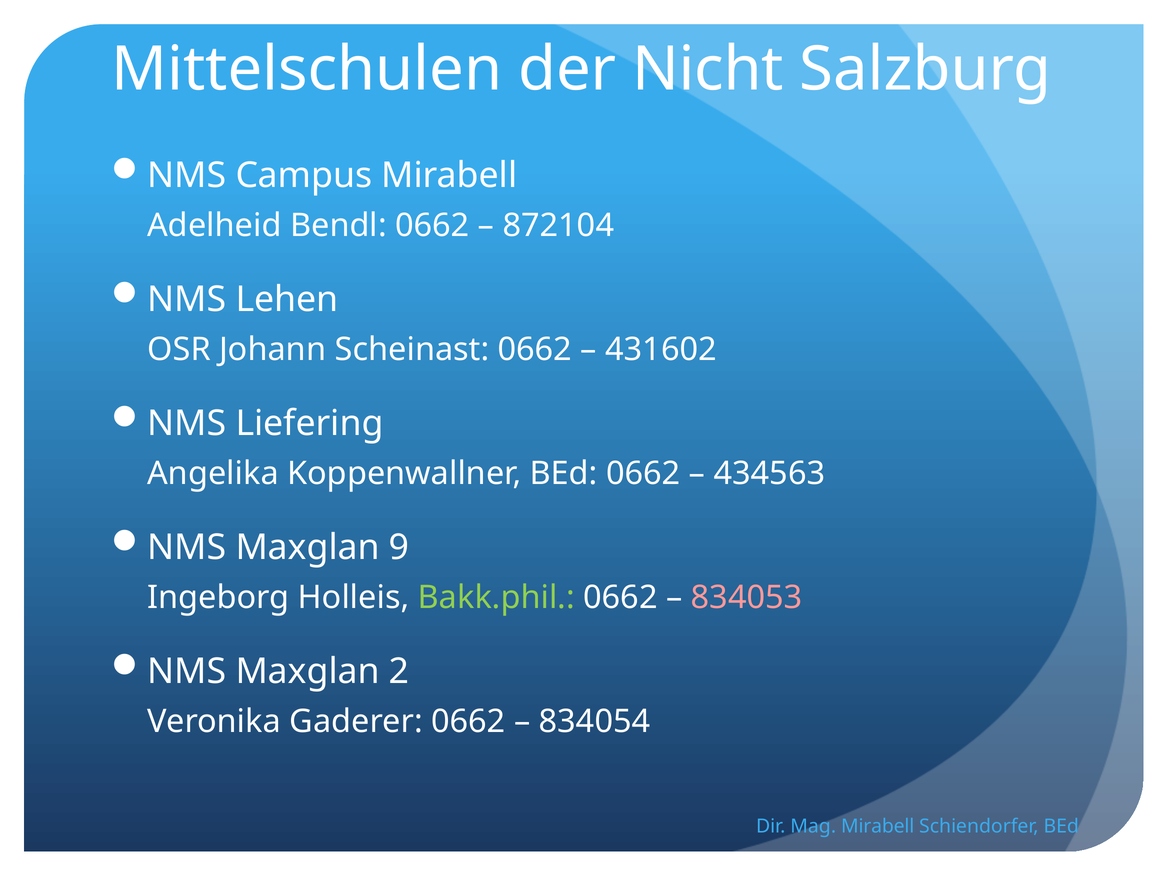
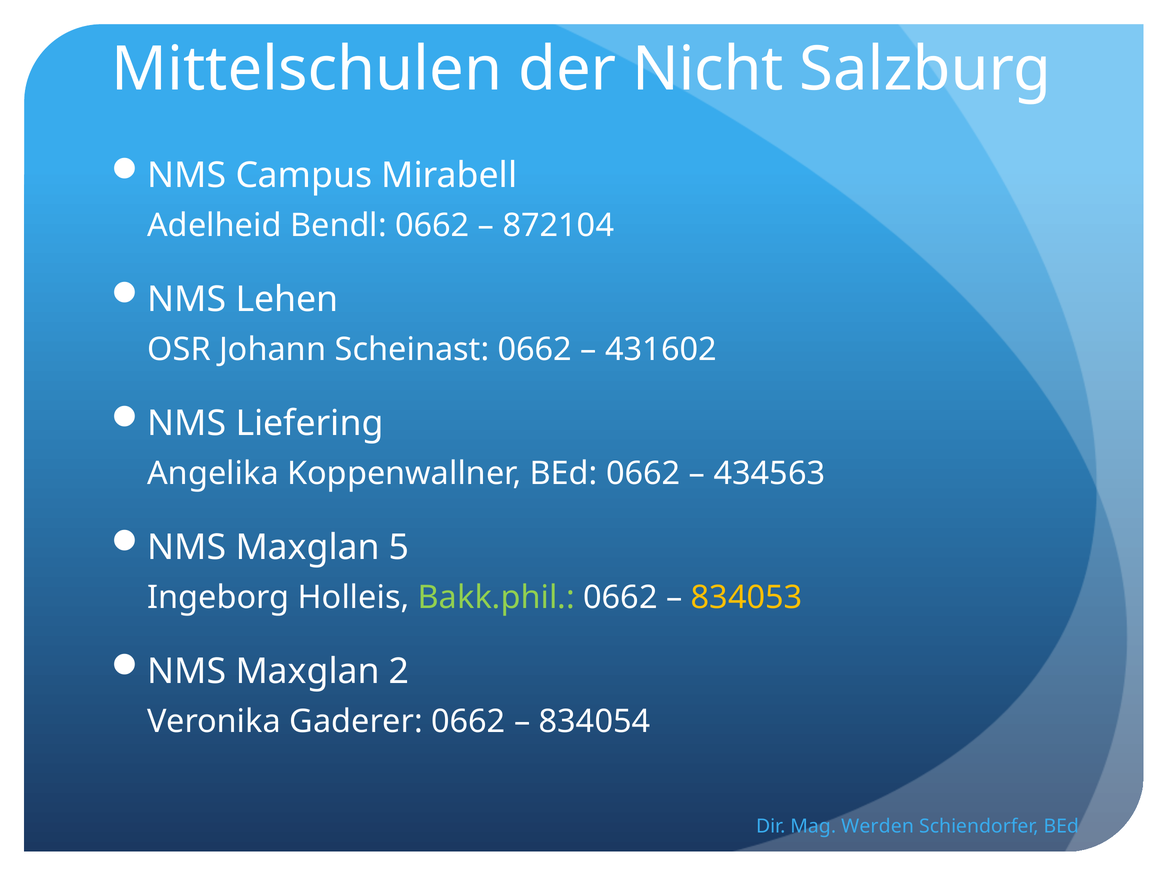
9: 9 -> 5
834053 colour: pink -> yellow
Mag Mirabell: Mirabell -> Werden
